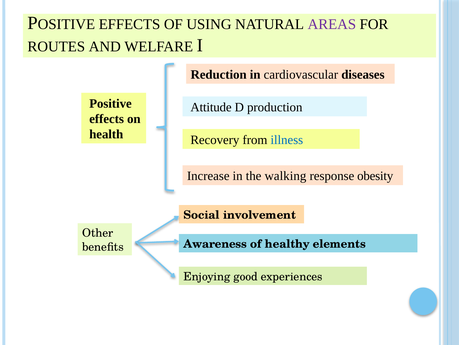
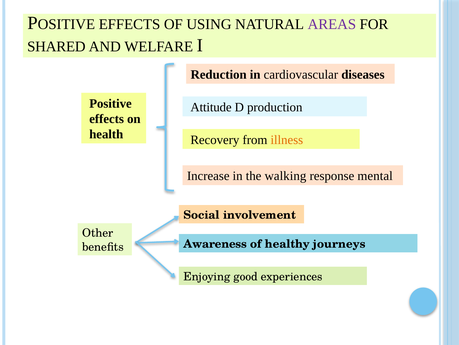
ROUTES: ROUTES -> SHARED
illness colour: blue -> orange
obesity: obesity -> mental
elements: elements -> journeys
